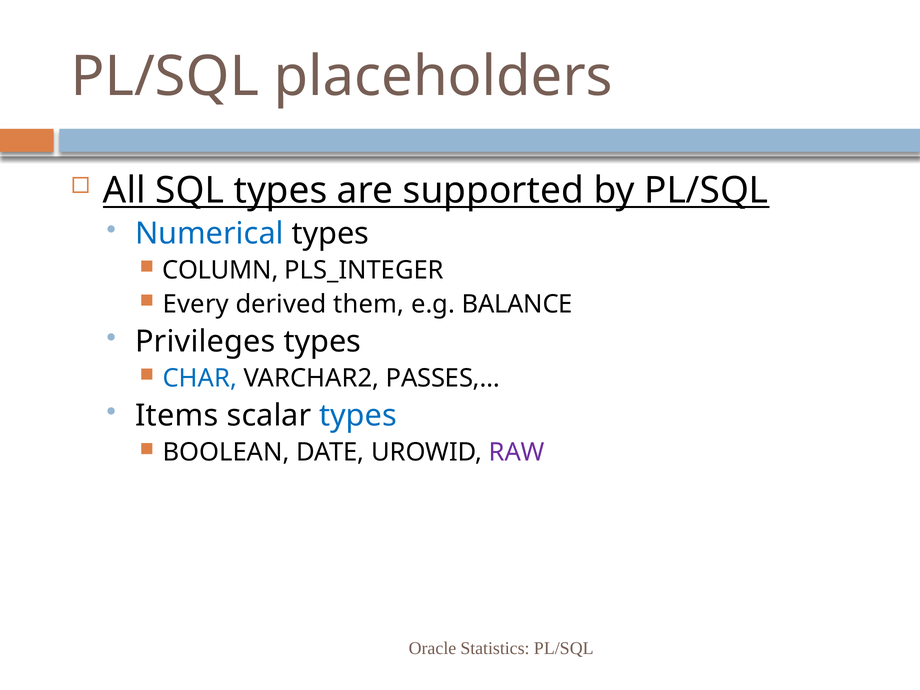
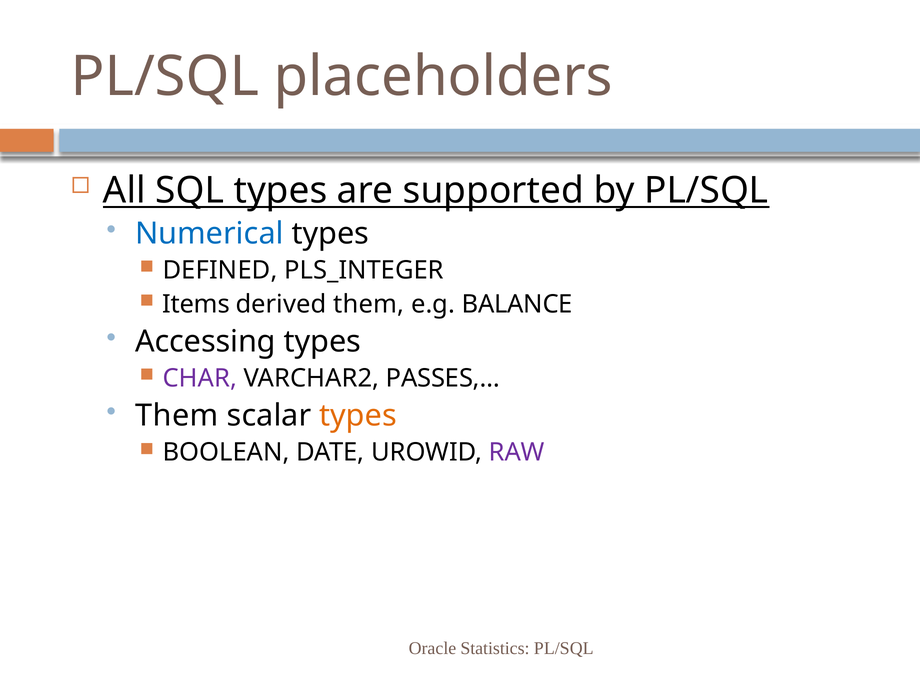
COLUMN: COLUMN -> DEFINED
Every: Every -> Items
Privileges: Privileges -> Accessing
CHAR colour: blue -> purple
Items at (177, 416): Items -> Them
types at (358, 416) colour: blue -> orange
